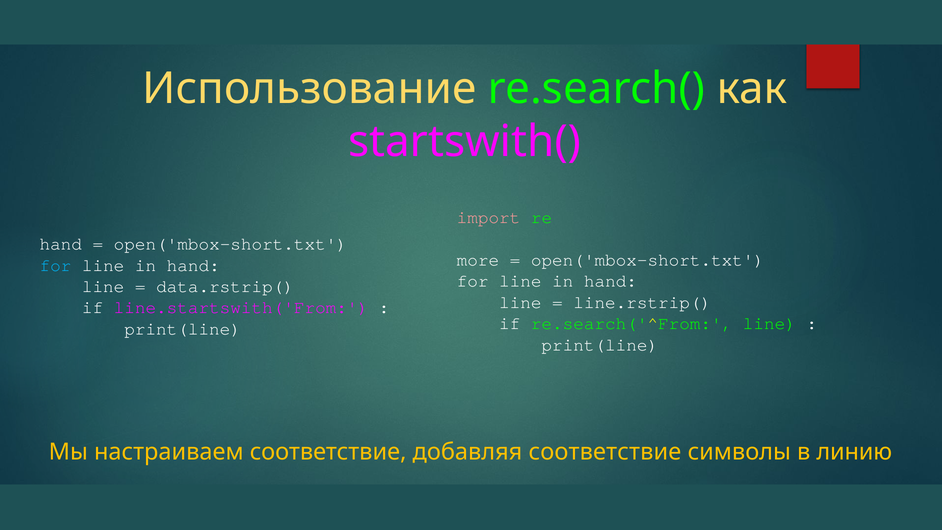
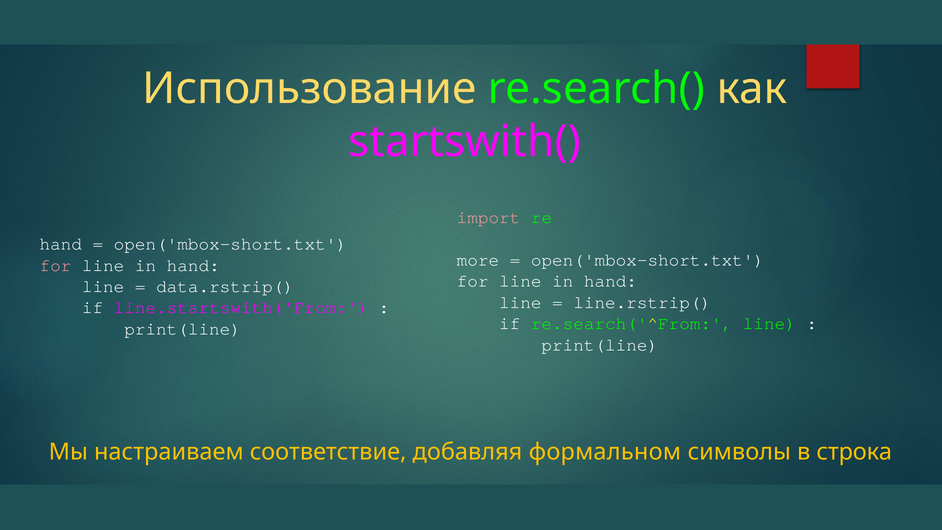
for at (55, 265) colour: light blue -> pink
добавляя соответствие: соответствие -> формальном
линию: линию -> строка
